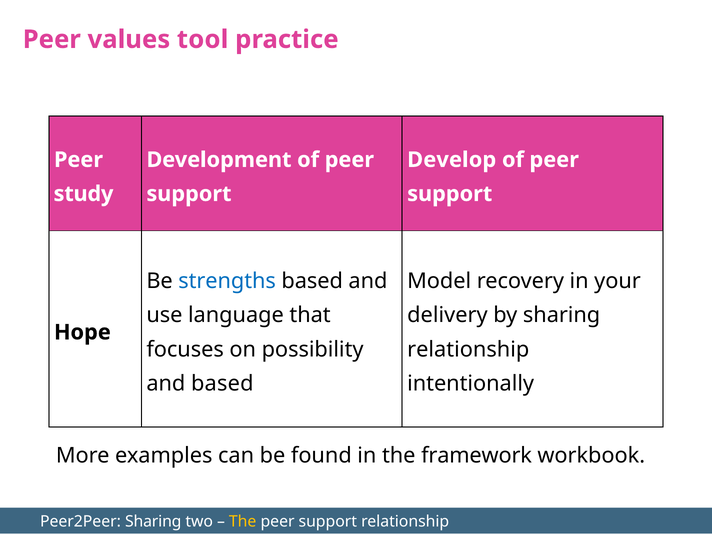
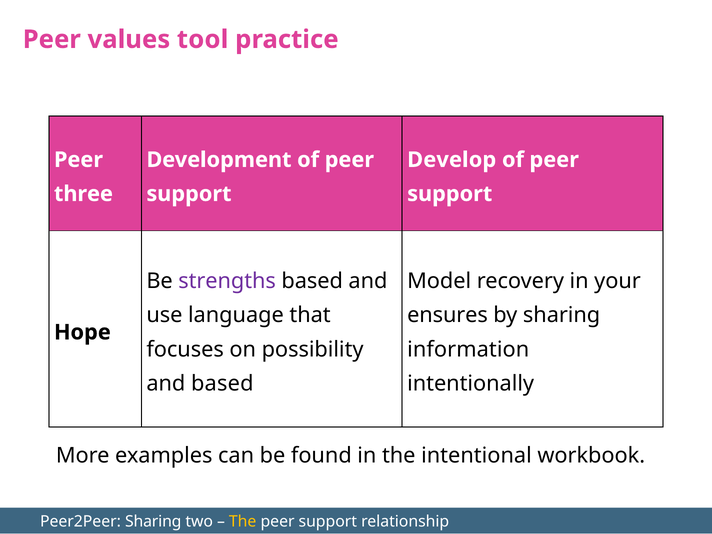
study: study -> three
strengths colour: blue -> purple
delivery: delivery -> ensures
relationship at (468, 349): relationship -> information
framework: framework -> intentional
